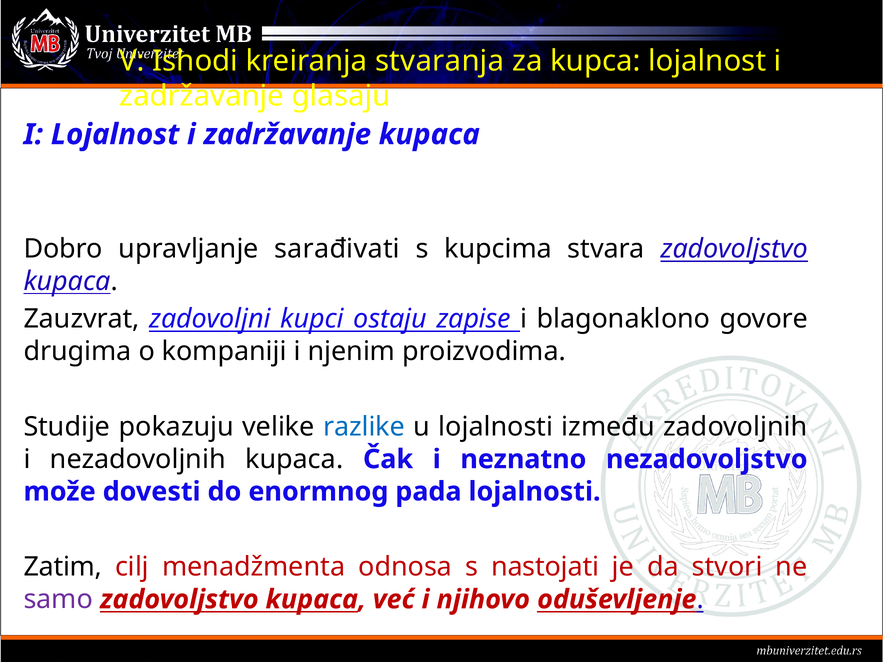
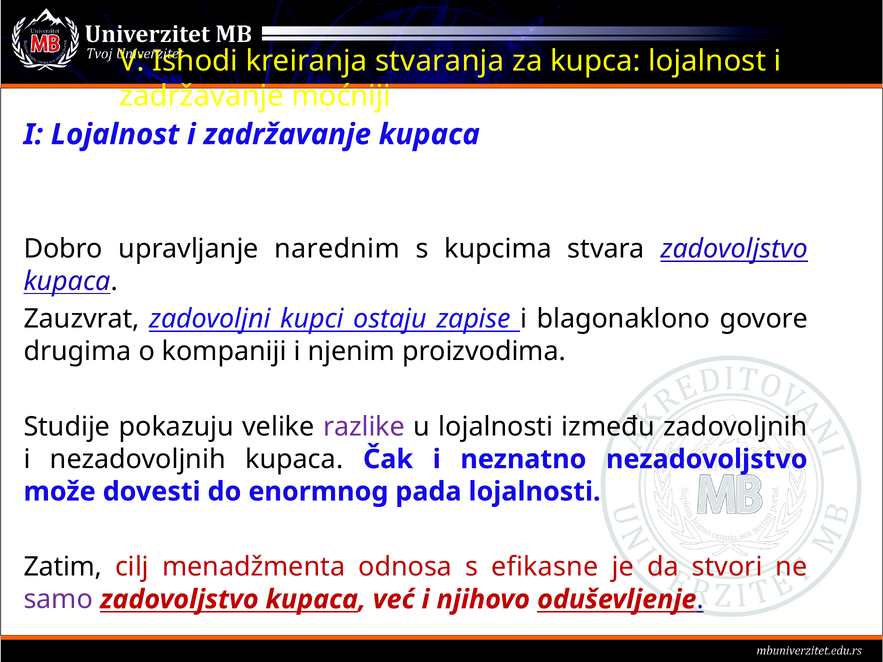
glasaju: glasaju -> moćniji
sarađivati: sarađivati -> narednim
razlike colour: blue -> purple
nastojati: nastojati -> efikasne
